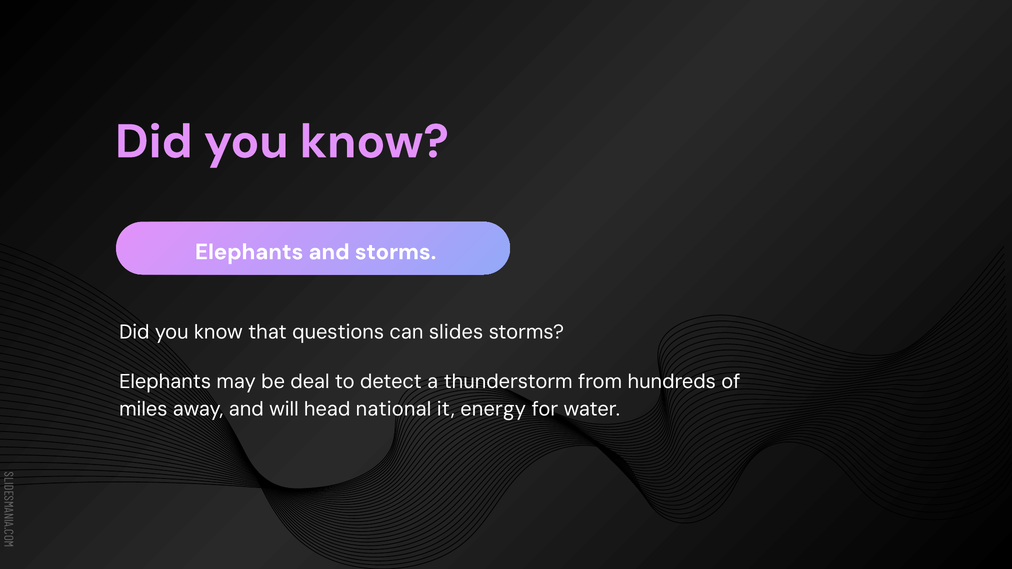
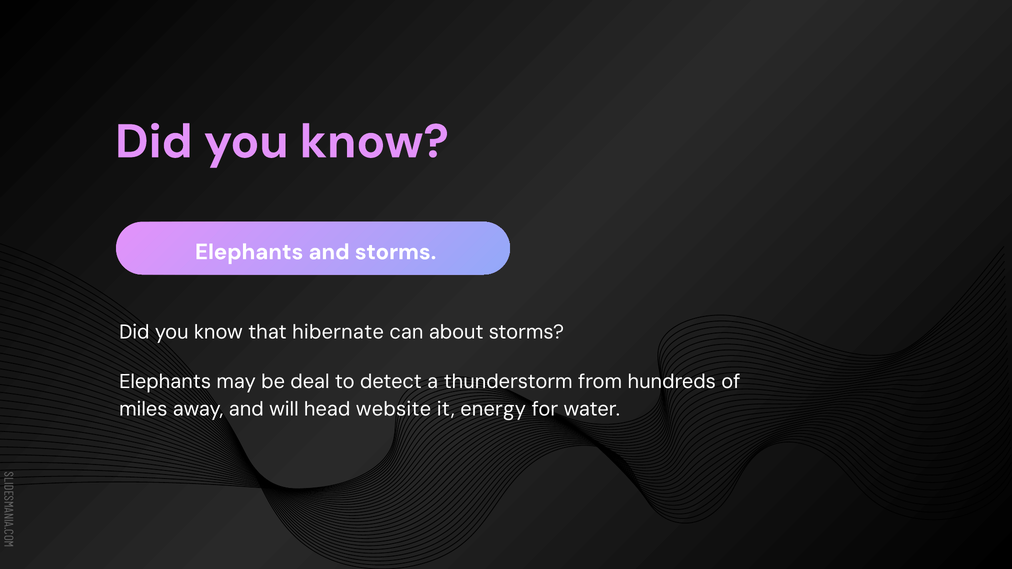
questions: questions -> hibernate
slides: slides -> about
national: national -> website
